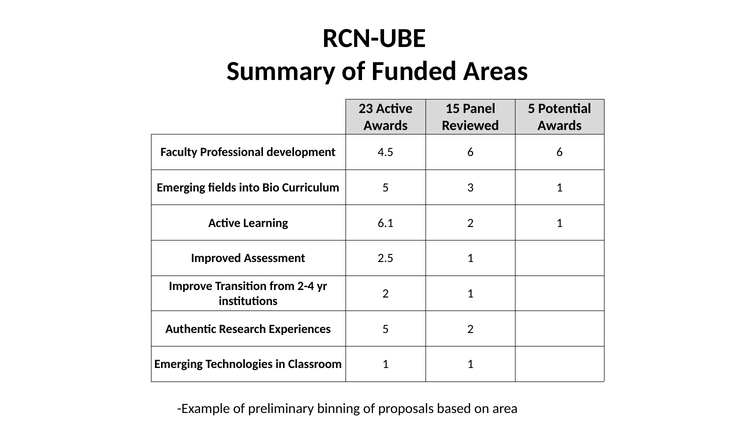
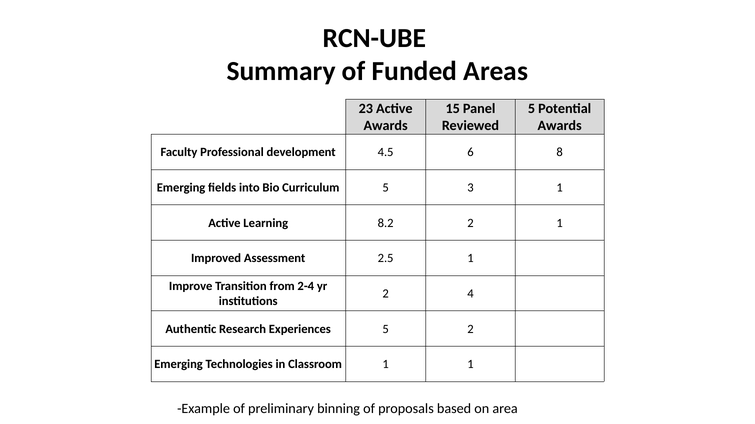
6 6: 6 -> 8
6.1: 6.1 -> 8.2
1 at (471, 294): 1 -> 4
